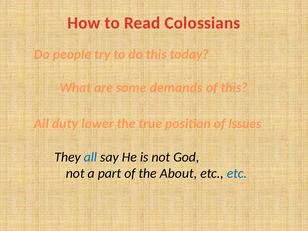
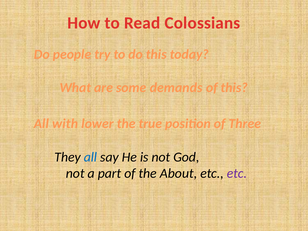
duty: duty -> with
Issues: Issues -> Three
etc at (237, 173) colour: blue -> purple
